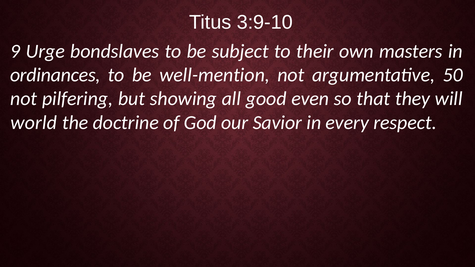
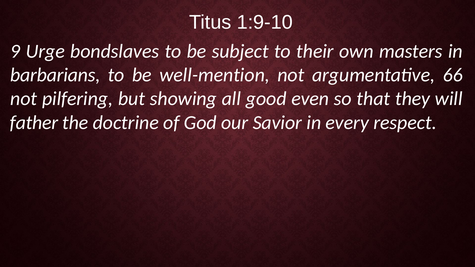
3:9-10: 3:9-10 -> 1:9-10
ordinances: ordinances -> barbarians
50: 50 -> 66
world: world -> father
